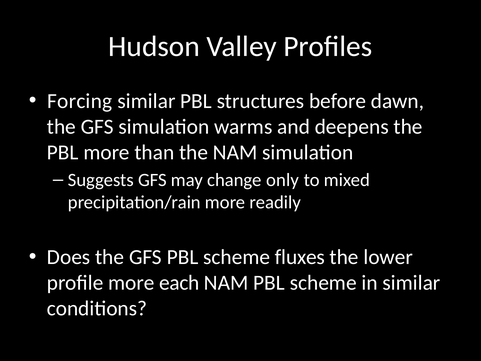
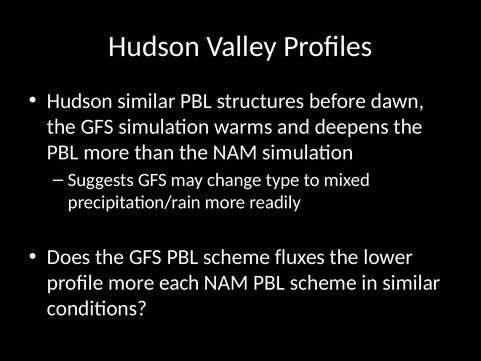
Forcing at (80, 101): Forcing -> Hudson
only: only -> type
